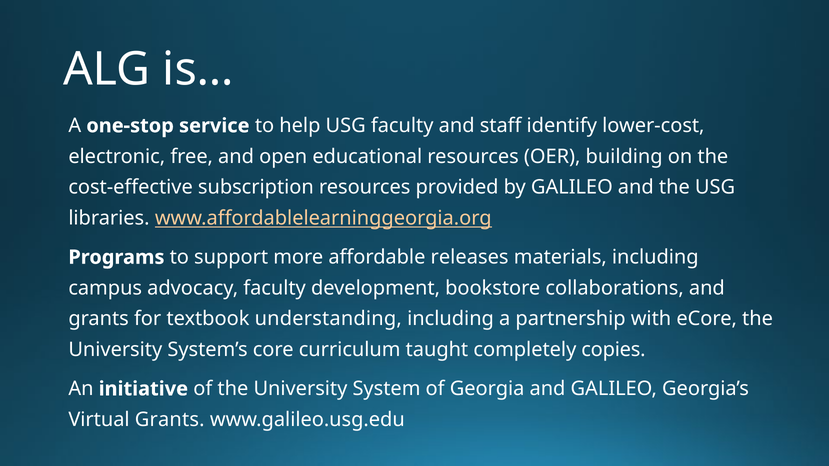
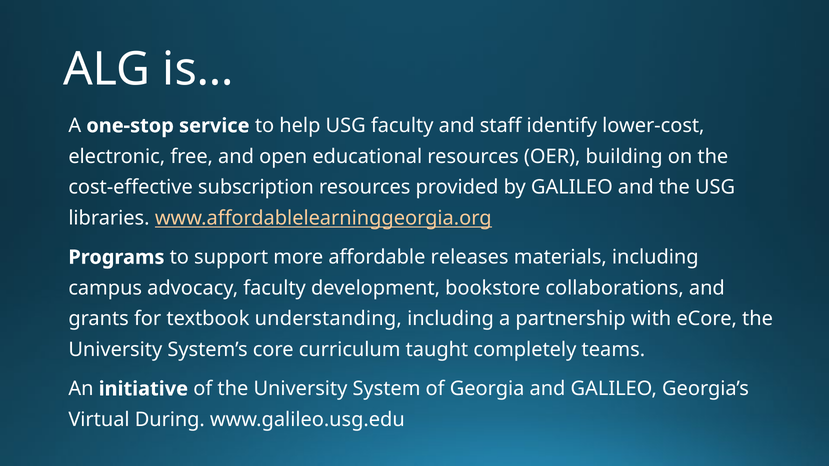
copies: copies -> teams
Virtual Grants: Grants -> During
